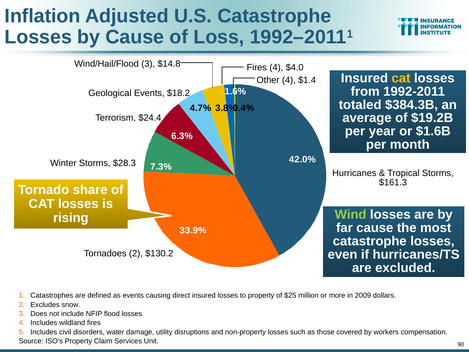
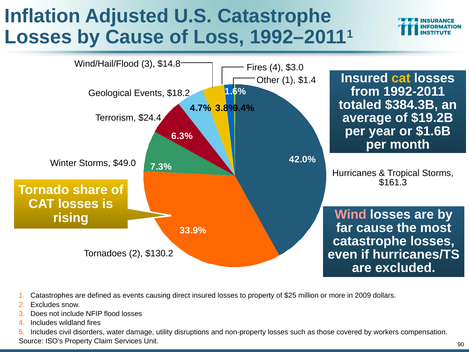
$4.0: $4.0 -> $3.0
Other 4: 4 -> 1
$28.3: $28.3 -> $49.0
Wind colour: light green -> pink
